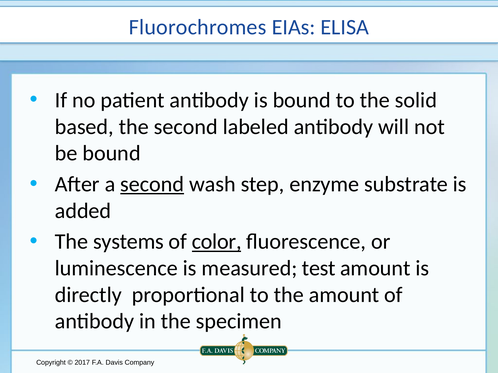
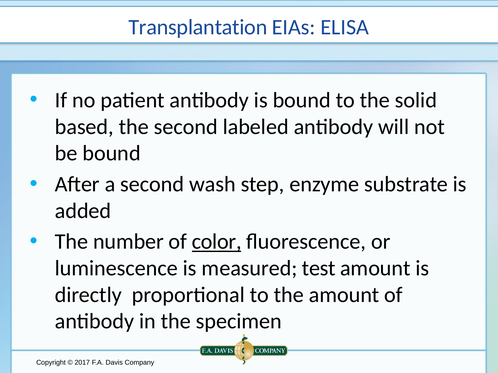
Fluorochromes: Fluorochromes -> Transplantation
second at (152, 184) underline: present -> none
systems: systems -> number
